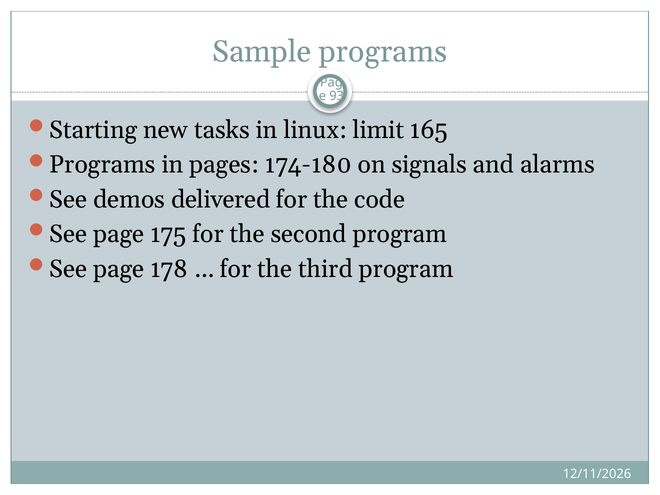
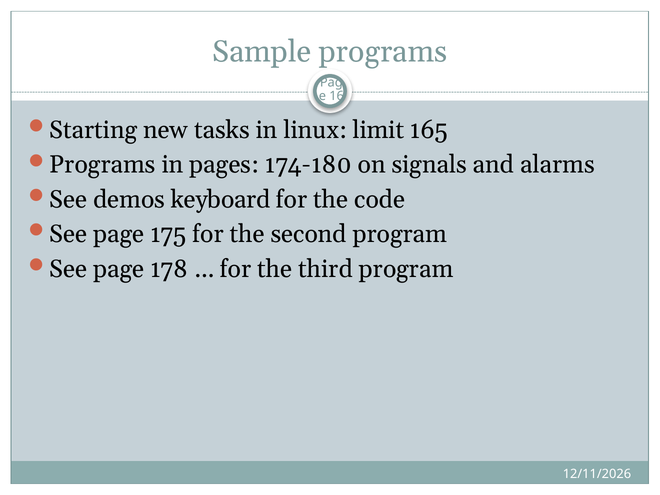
93: 93 -> 16
delivered: delivered -> keyboard
